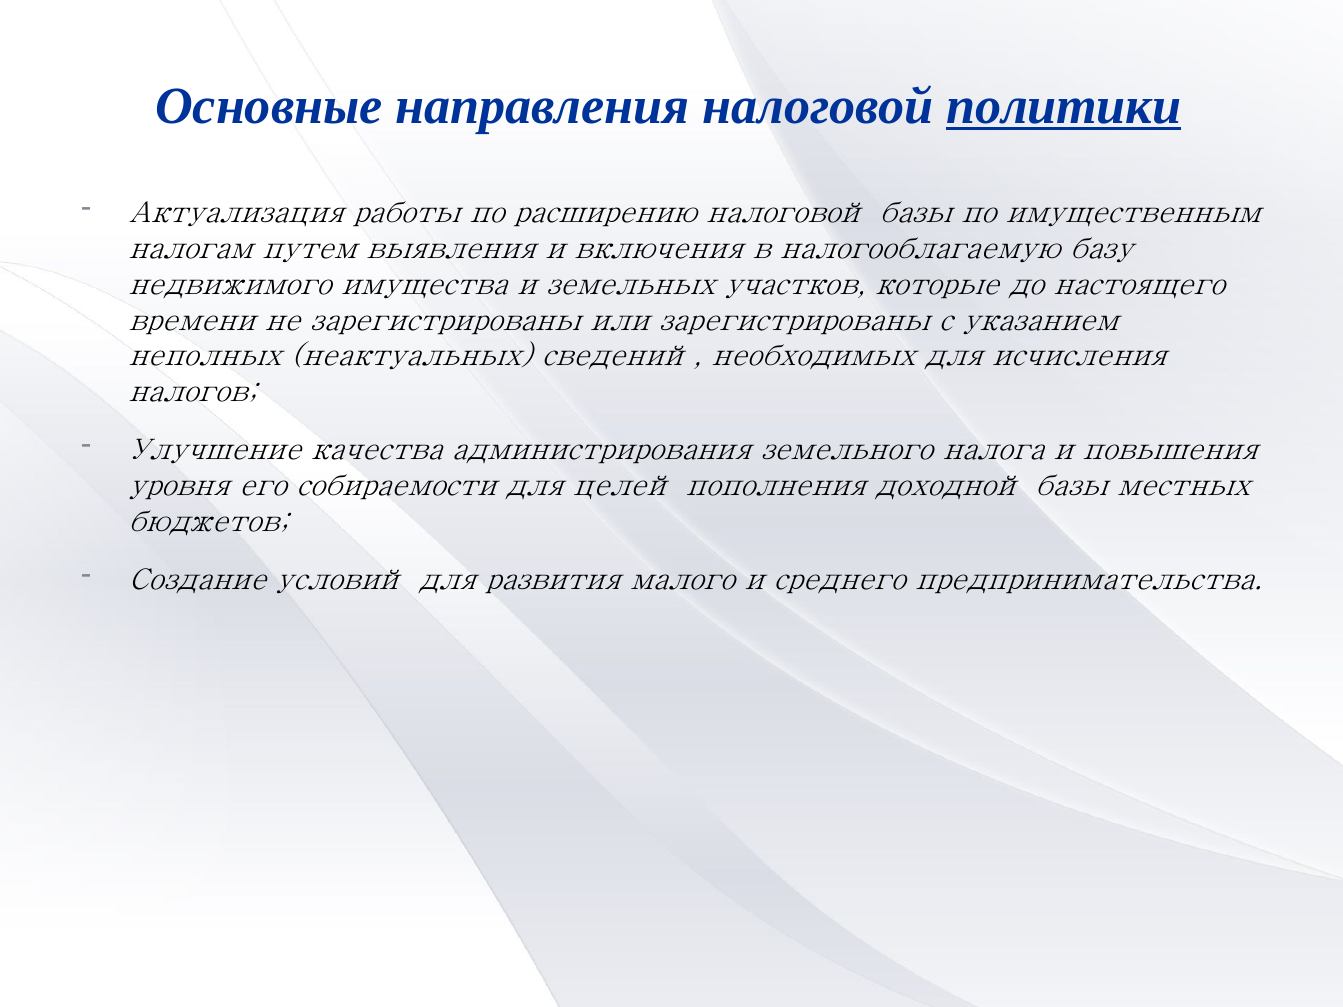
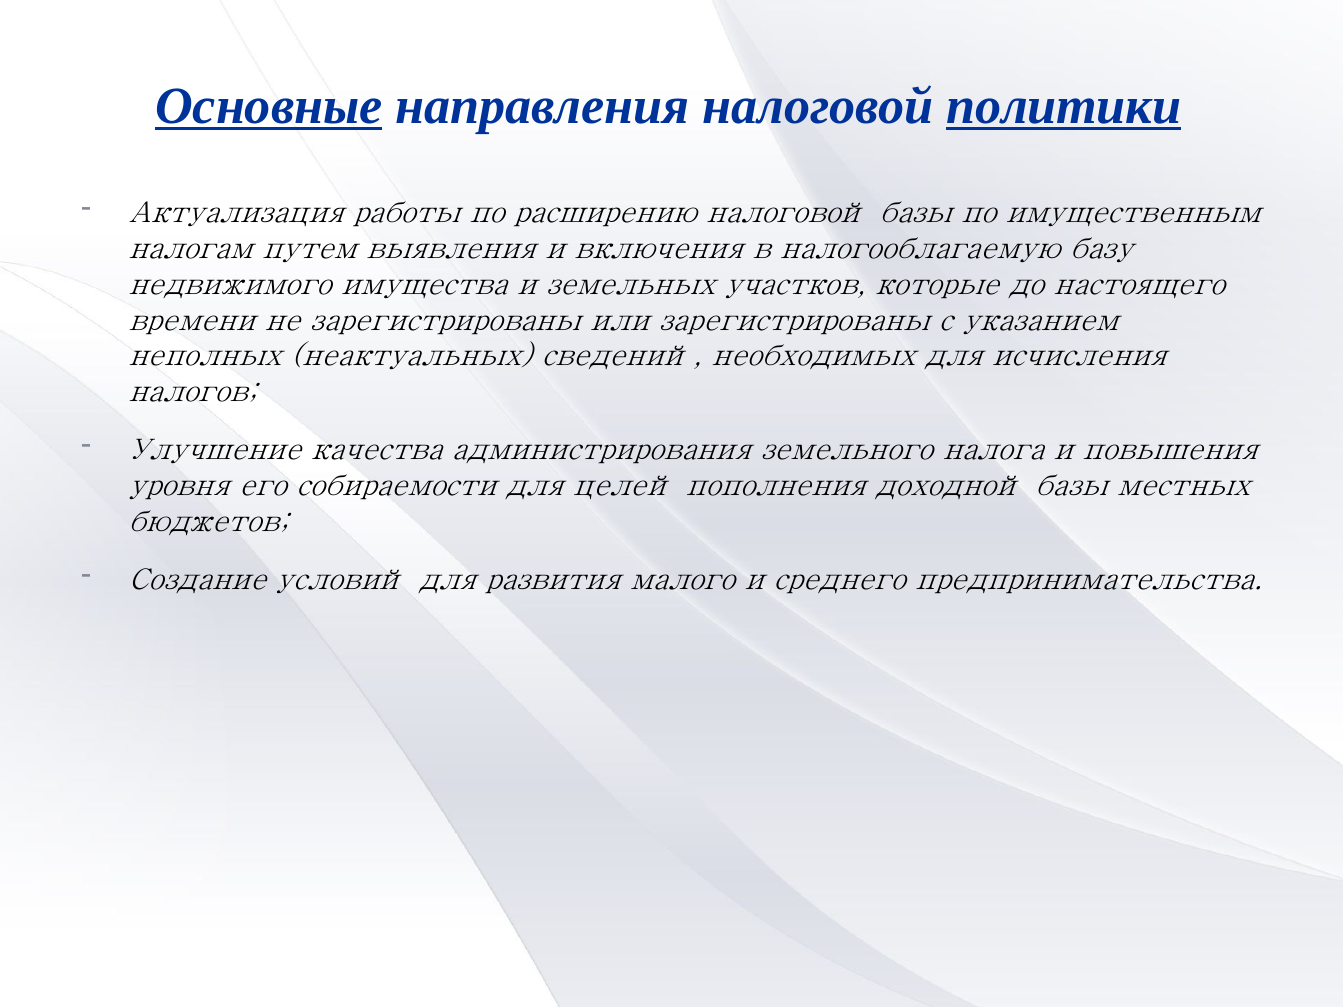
Основные underline: none -> present
